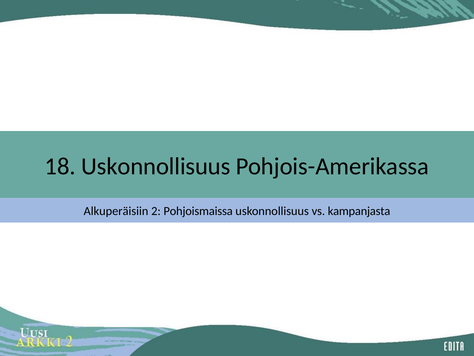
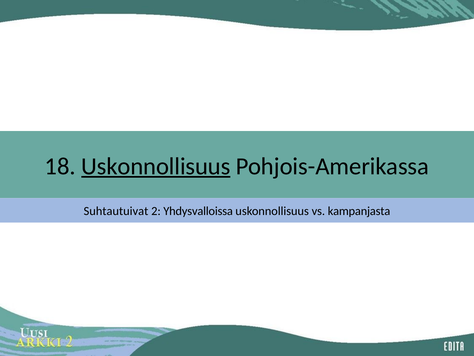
Uskonnollisuus at (156, 166) underline: none -> present
Alkuperäisiin: Alkuperäisiin -> Suhtautuivat
Pohjoismaissa: Pohjoismaissa -> Yhdysvalloissa
